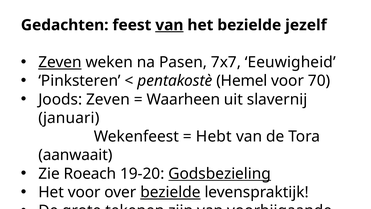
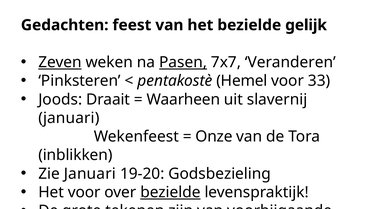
van at (169, 25) underline: present -> none
jezelf: jezelf -> gelijk
Pasen underline: none -> present
Eeuwigheid: Eeuwigheid -> Veranderen
70: 70 -> 33
Joods Zeven: Zeven -> Draait
Hebt: Hebt -> Onze
aanwaait: aanwaait -> inblikken
Zie Roeach: Roeach -> Januari
Godsbezieling underline: present -> none
